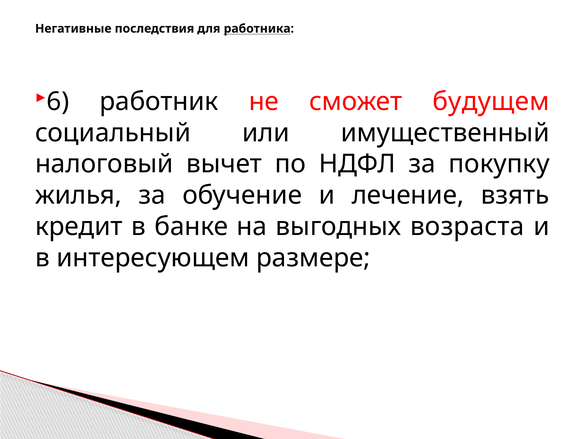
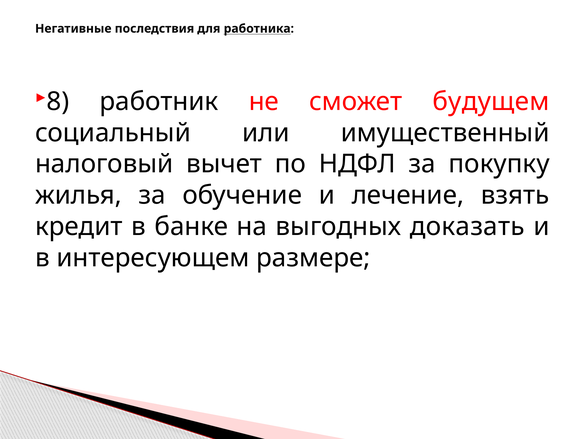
6: 6 -> 8
возраста: возраста -> доказать
